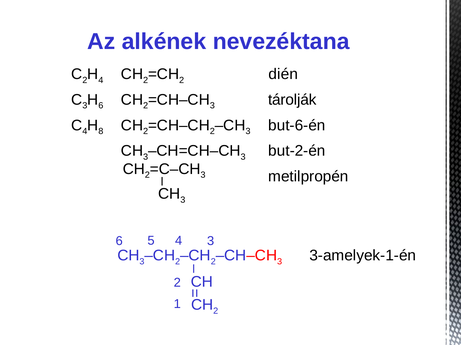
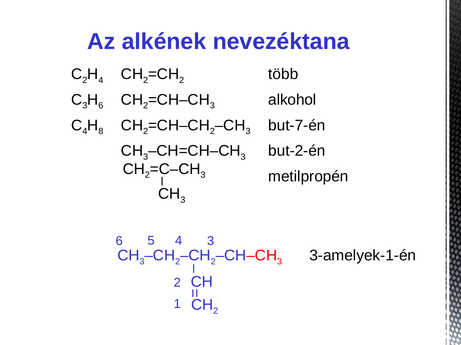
dién: dién -> több
tárolják: tárolják -> alkohol
but-6-én: but-6-én -> but-7-én
